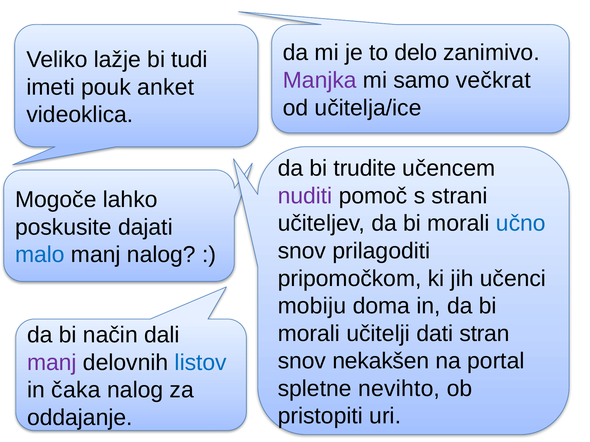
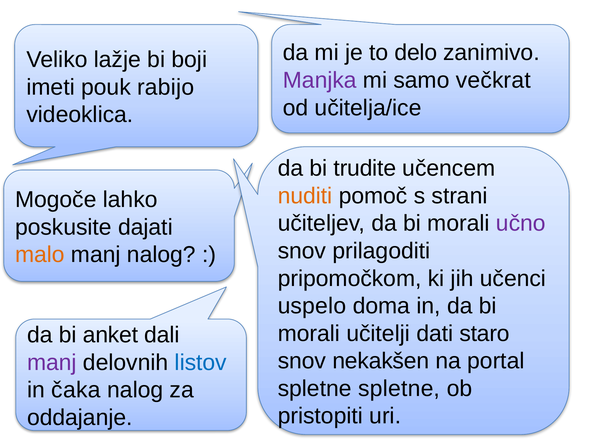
tudi: tudi -> boji
anket: anket -> rabijo
nuditi colour: purple -> orange
učno colour: blue -> purple
malo colour: blue -> orange
mobiju: mobiju -> uspelo
stran: stran -> staro
način: način -> anket
spletne nevihto: nevihto -> spletne
